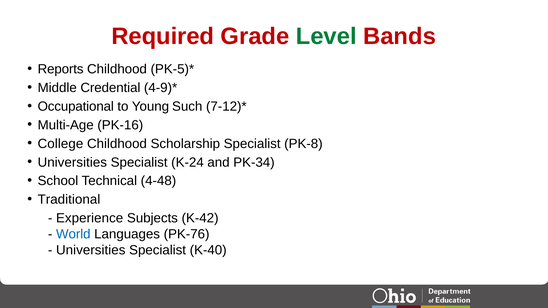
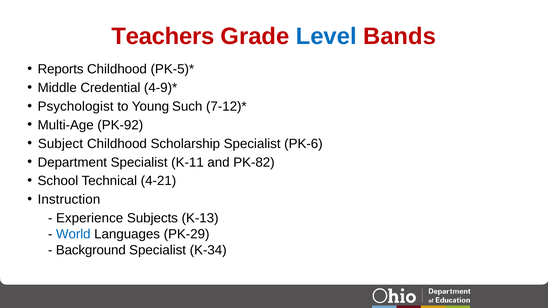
Required: Required -> Teachers
Level colour: green -> blue
Occupational: Occupational -> Psychologist
PK-16: PK-16 -> PK-92
College: College -> Subject
PK-8: PK-8 -> PK-6
Universities at (72, 162): Universities -> Department
K-24: K-24 -> K-11
PK-34: PK-34 -> PK-82
4-48: 4-48 -> 4-21
Traditional: Traditional -> Instruction
K-42: K-42 -> K-13
PK-76: PK-76 -> PK-29
Universities at (91, 250): Universities -> Background
K-40: K-40 -> K-34
